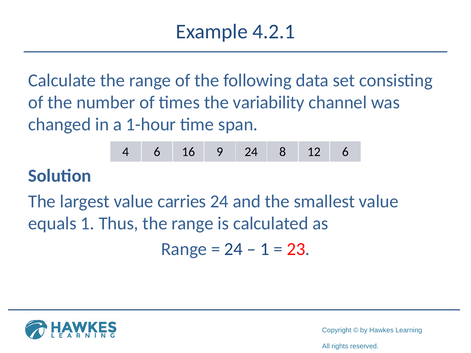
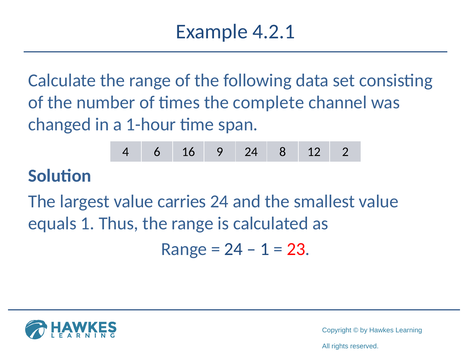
variability: variability -> complete
12 6: 6 -> 2
